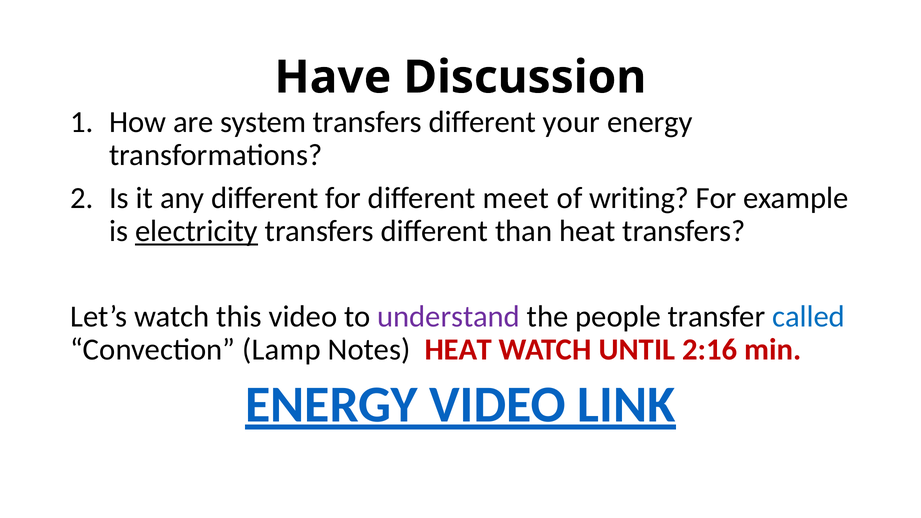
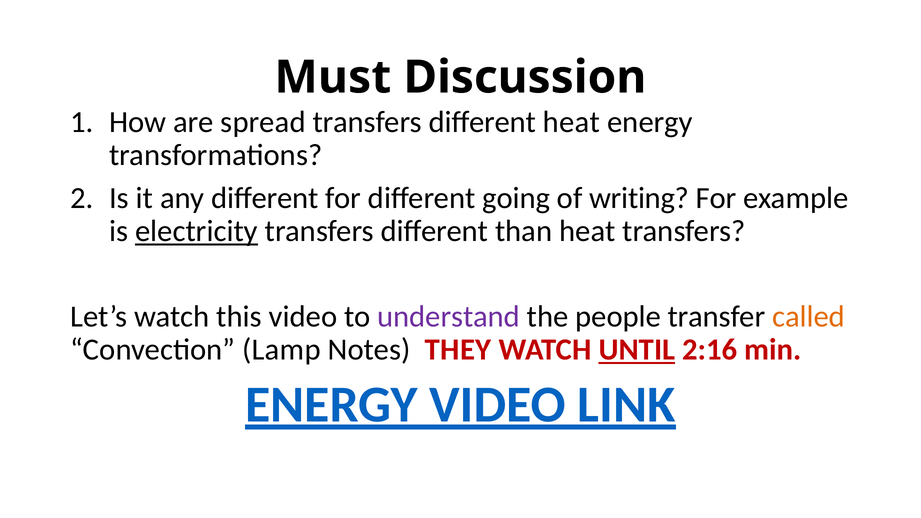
Have: Have -> Must
system: system -> spread
different your: your -> heat
meet: meet -> going
called colour: blue -> orange
Notes HEAT: HEAT -> THEY
UNTIL underline: none -> present
